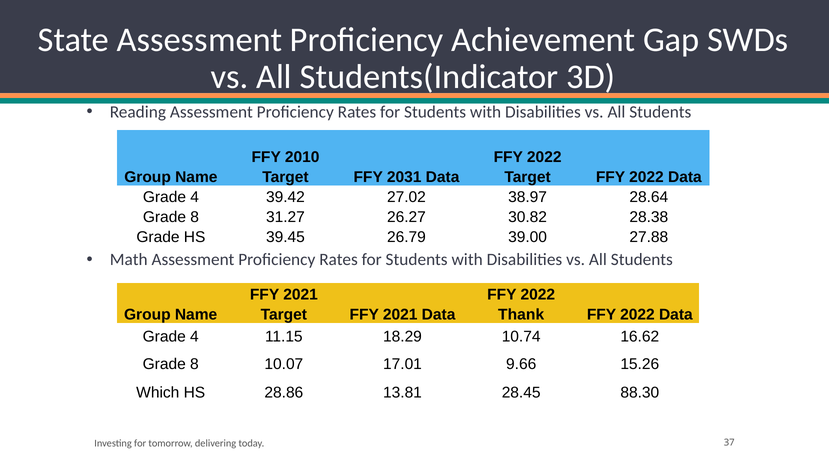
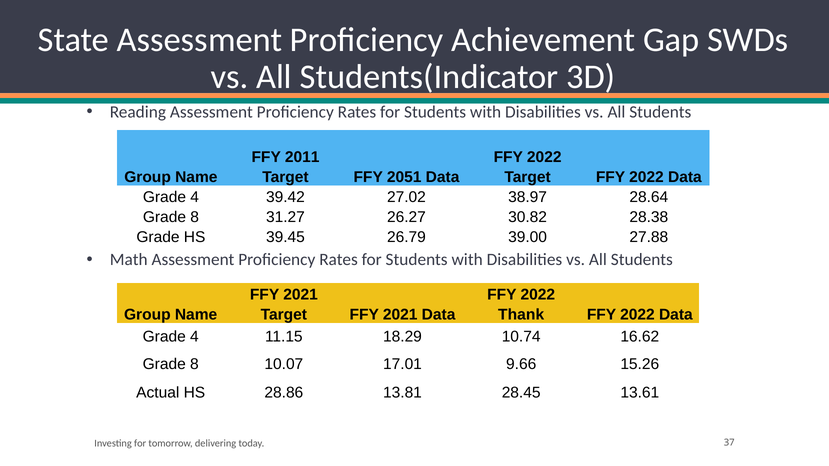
2010: 2010 -> 2011
2031: 2031 -> 2051
Which: Which -> Actual
88.30: 88.30 -> 13.61
